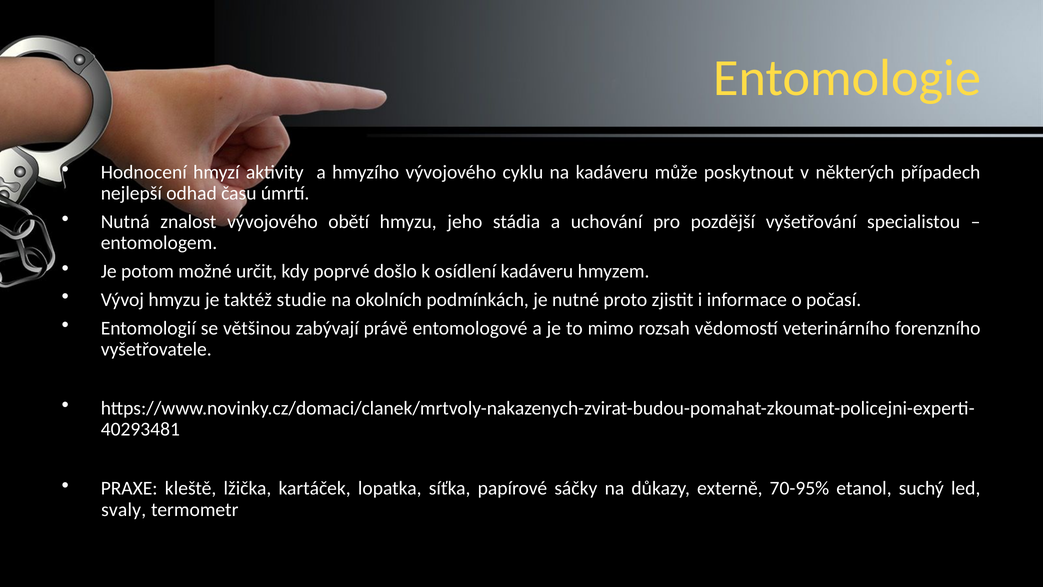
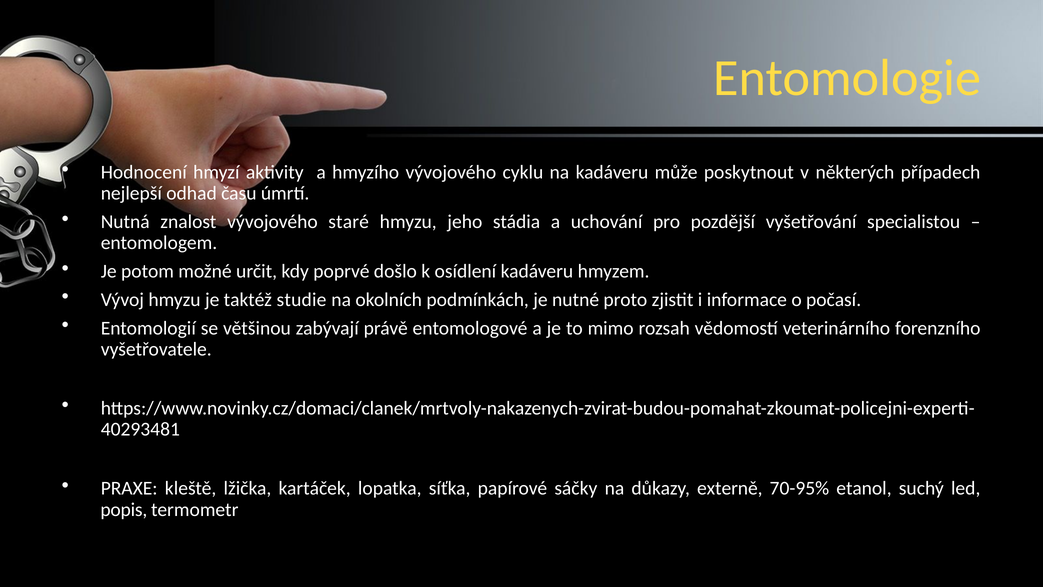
obětí: obětí -> staré
svaly: svaly -> popis
